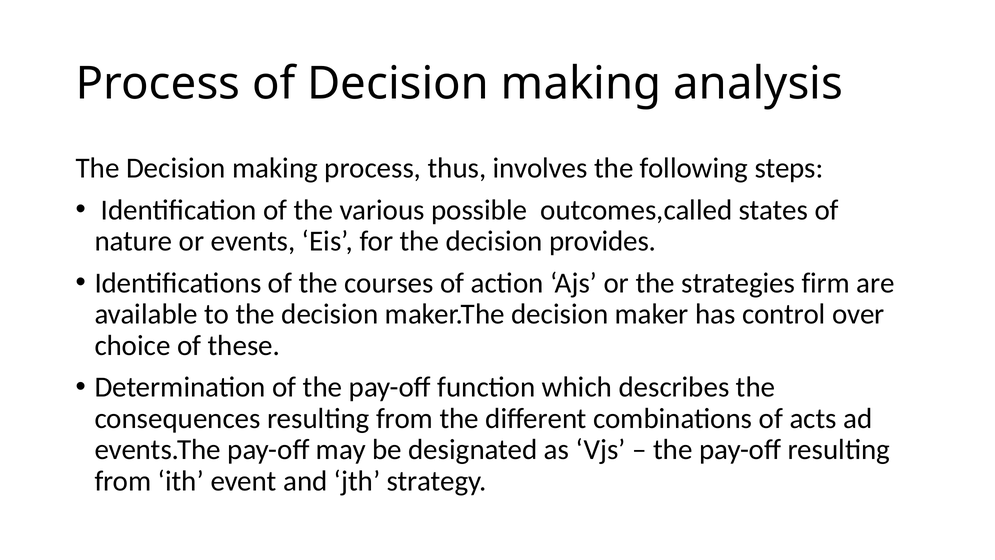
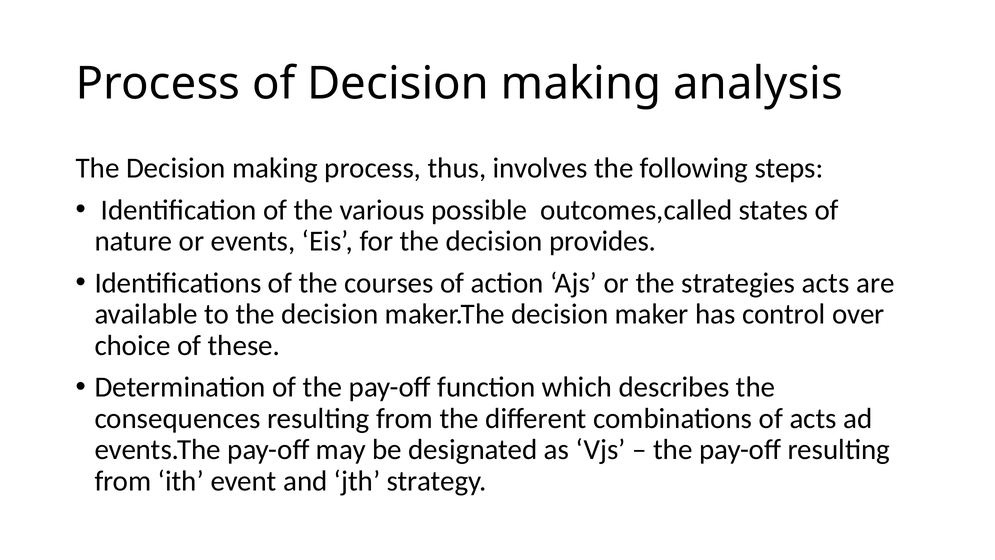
strategies firm: firm -> acts
